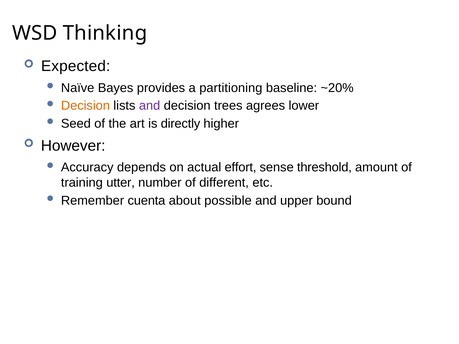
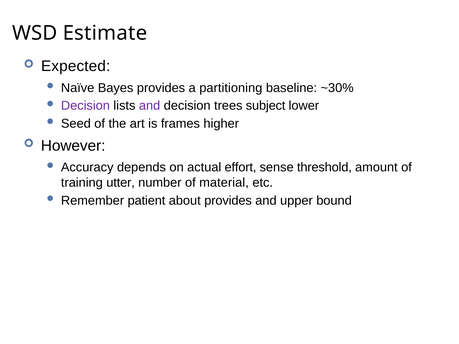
Thinking: Thinking -> Estimate
~20%: ~20% -> ~30%
Decision at (85, 106) colour: orange -> purple
agrees: agrees -> subject
directly: directly -> frames
different: different -> material
cuenta: cuenta -> patient
about possible: possible -> provides
